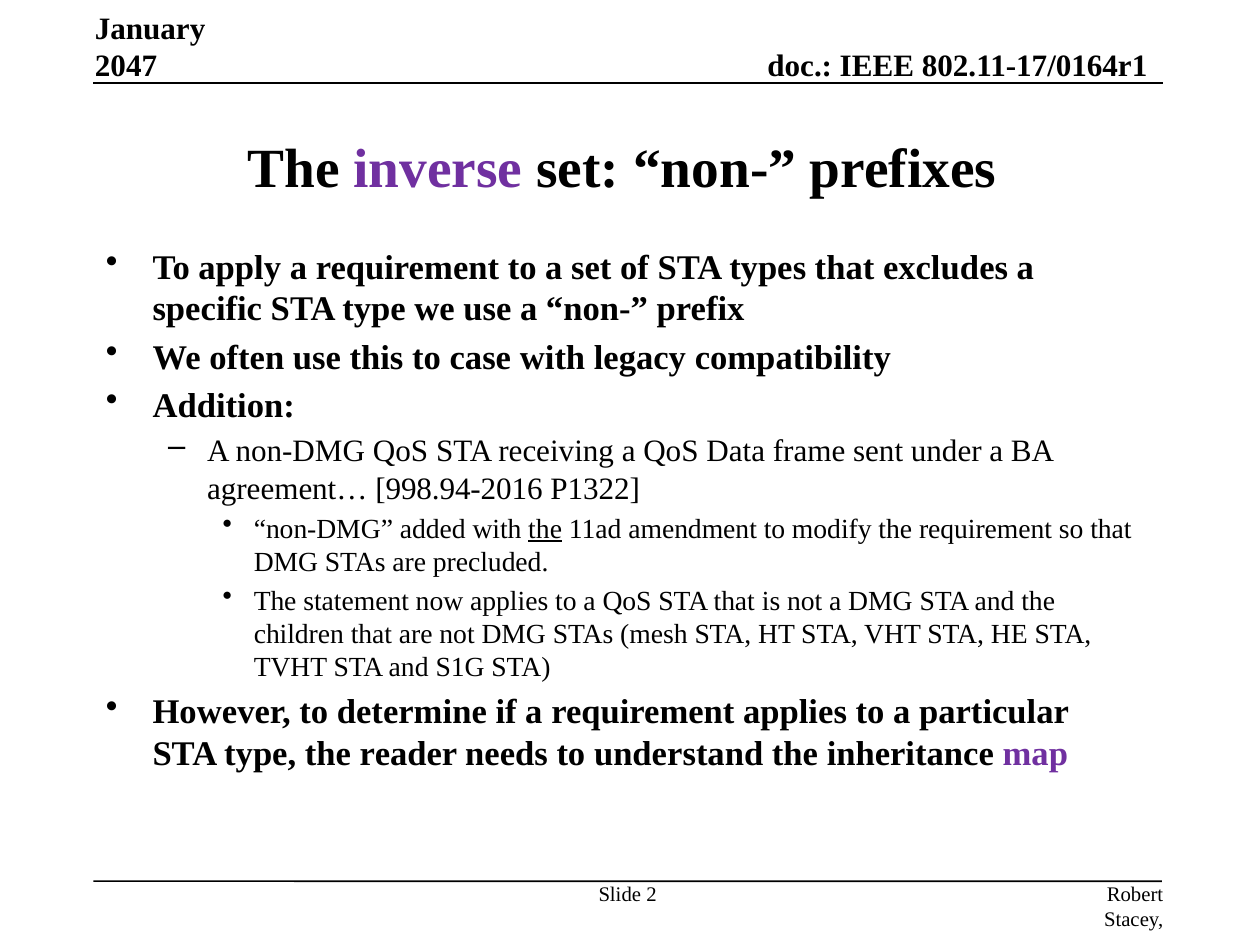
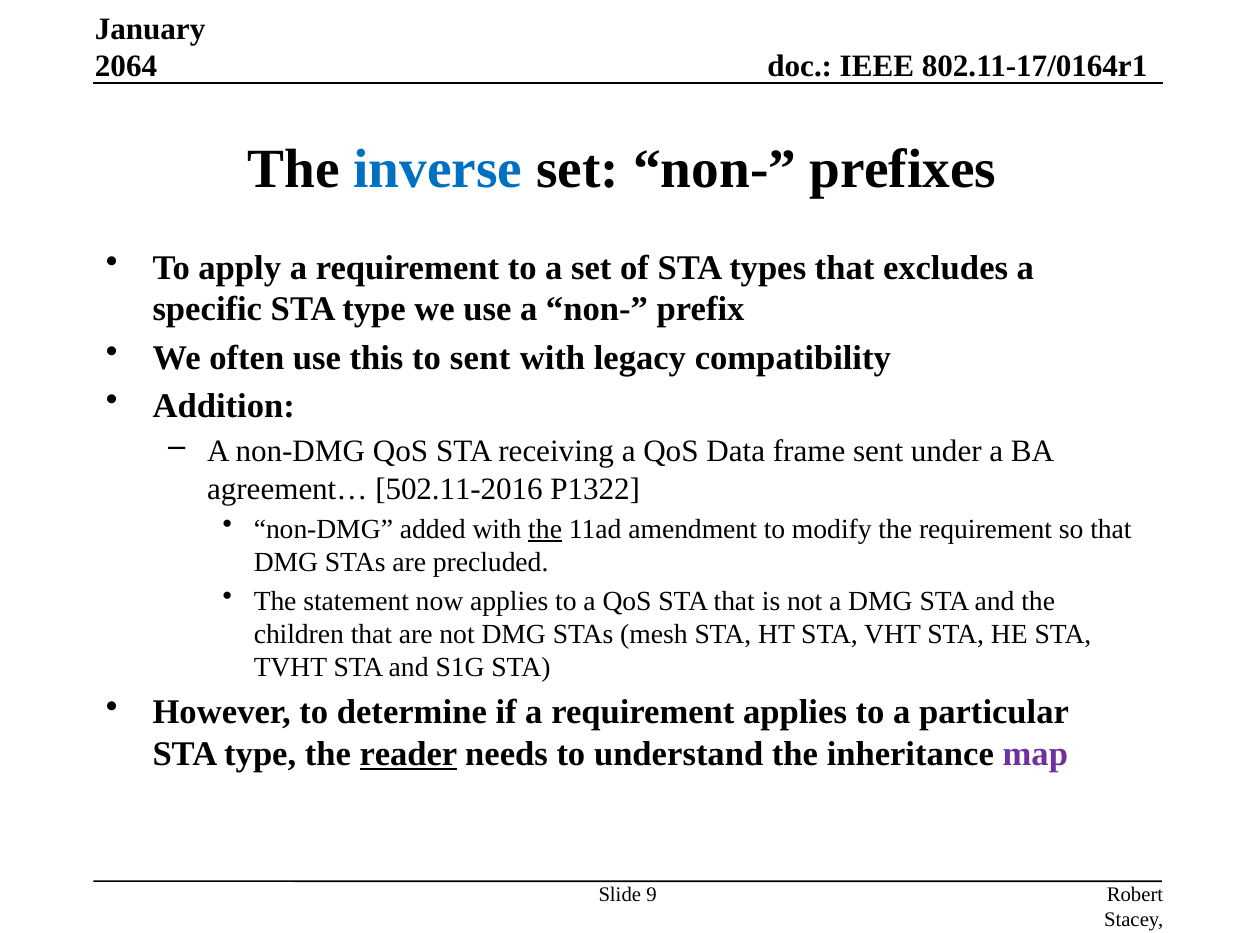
2047: 2047 -> 2064
inverse colour: purple -> blue
to case: case -> sent
998.94-2016: 998.94-2016 -> 502.11-2016
reader underline: none -> present
2: 2 -> 9
